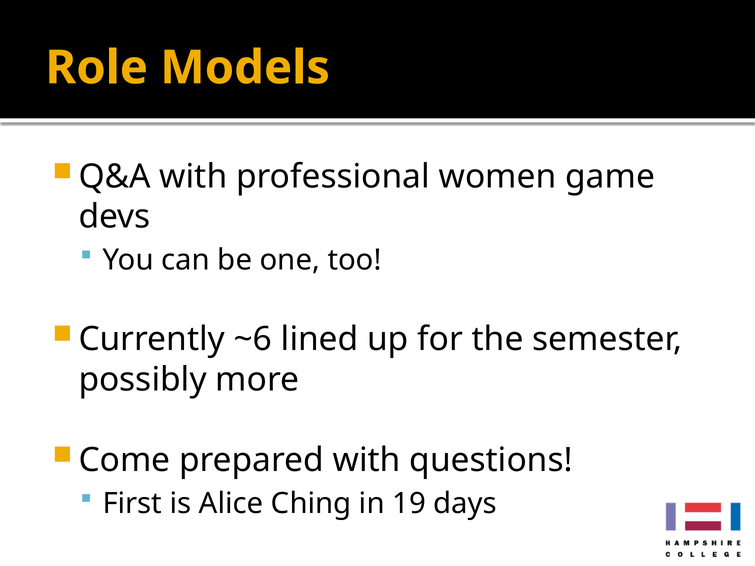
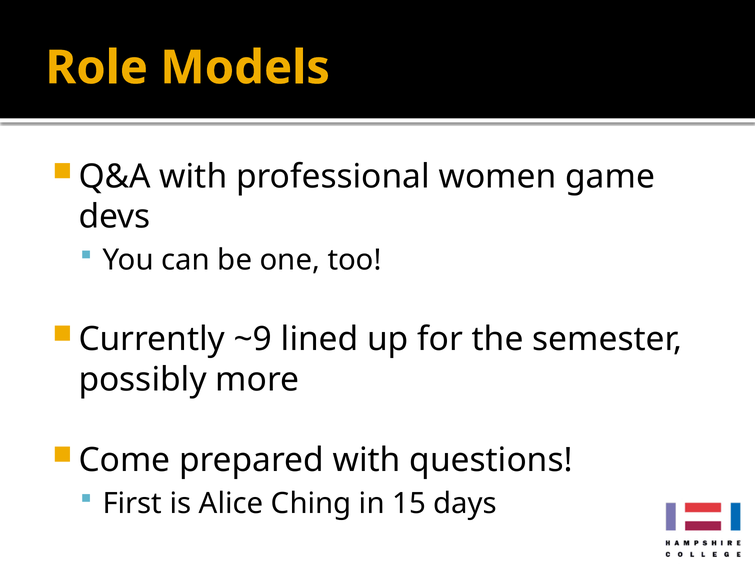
~6: ~6 -> ~9
19: 19 -> 15
